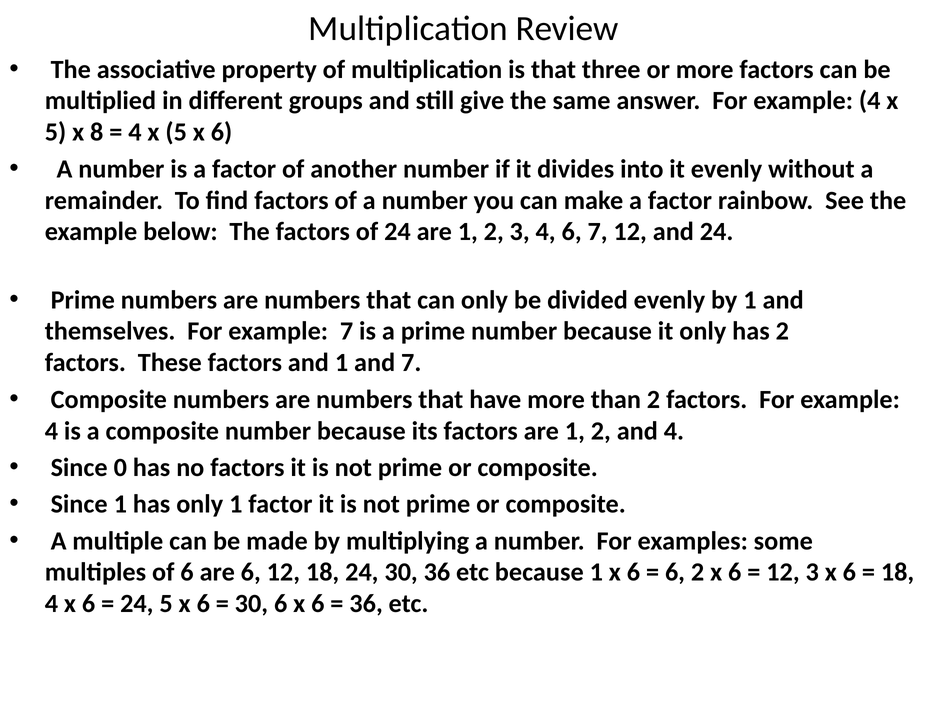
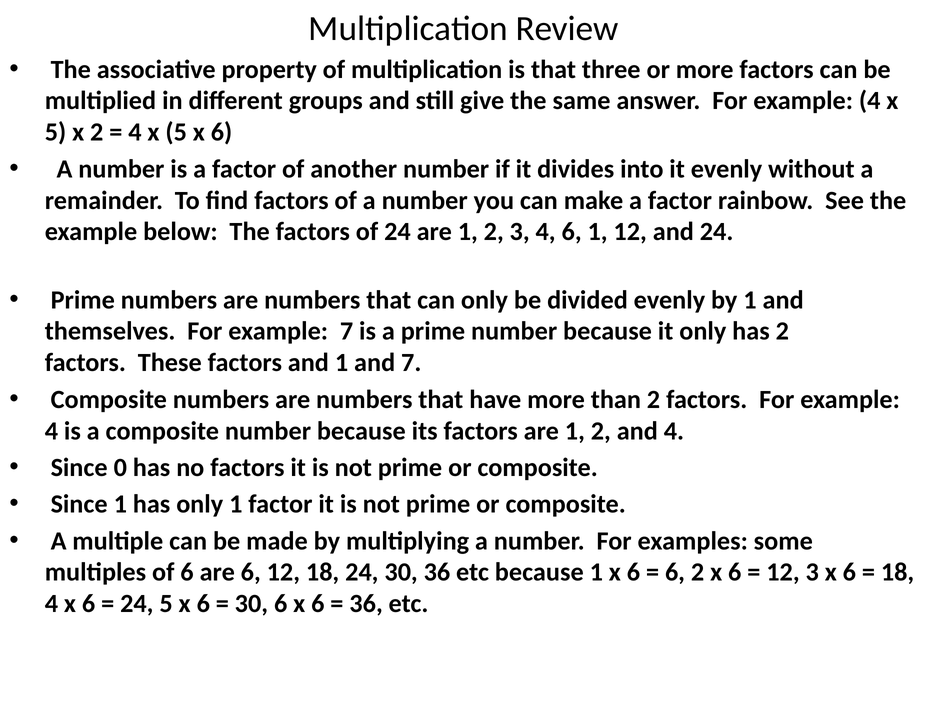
x 8: 8 -> 2
6 7: 7 -> 1
